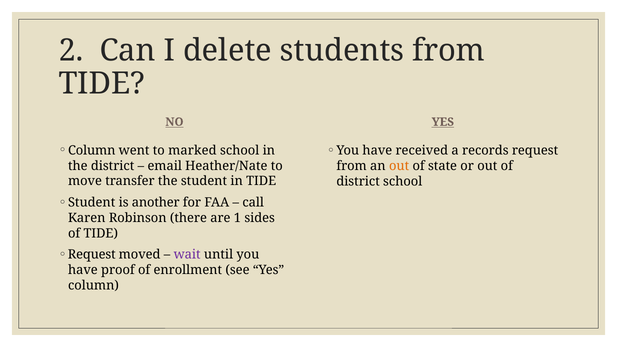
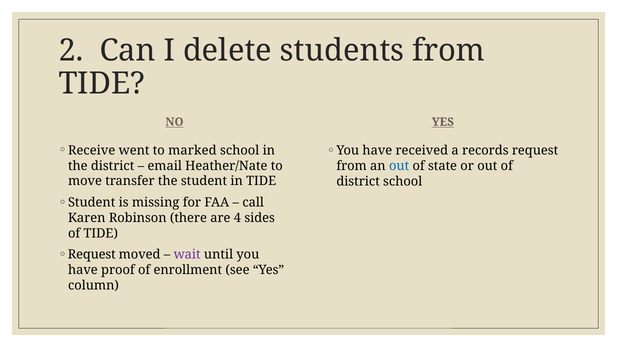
Column at (92, 150): Column -> Receive
out at (399, 166) colour: orange -> blue
another: another -> missing
1: 1 -> 4
